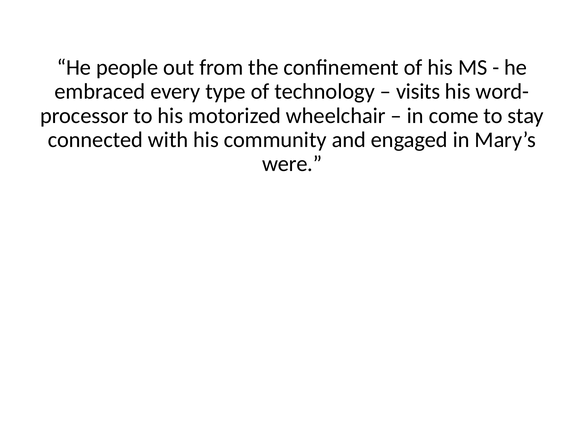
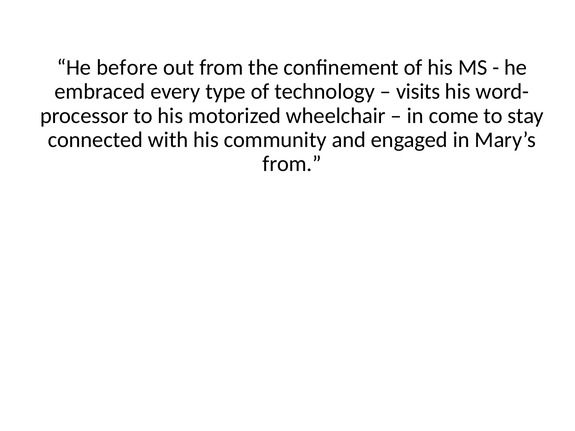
people: people -> before
were at (292, 164): were -> from
